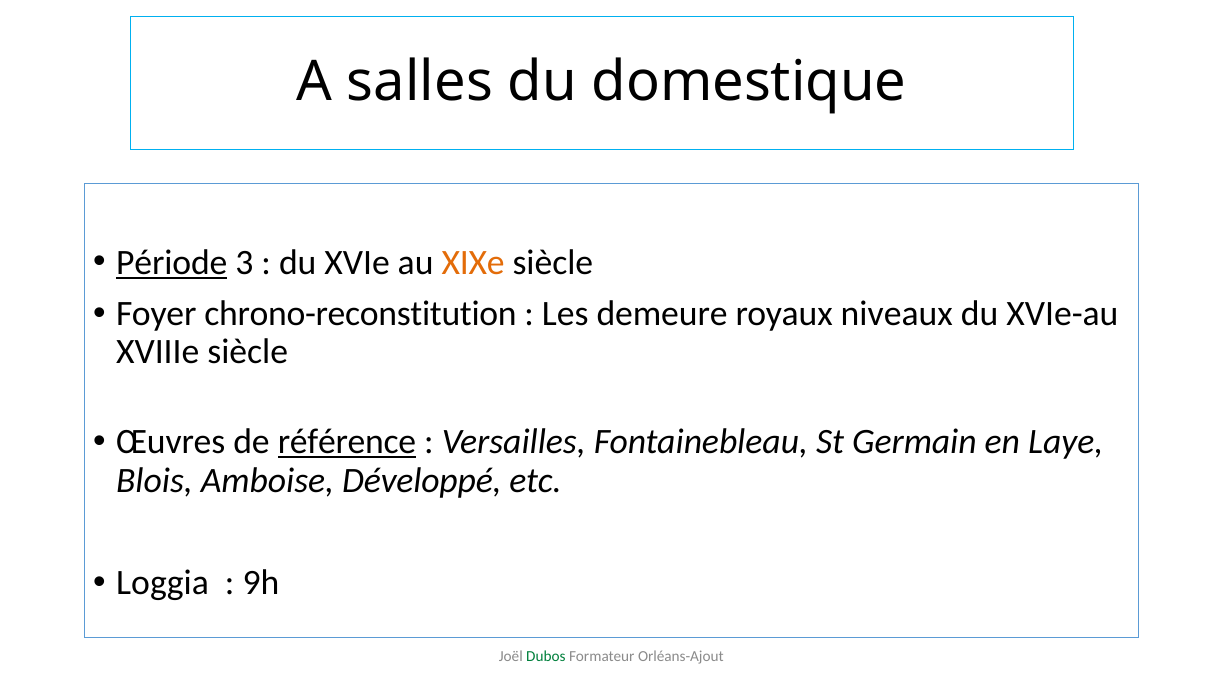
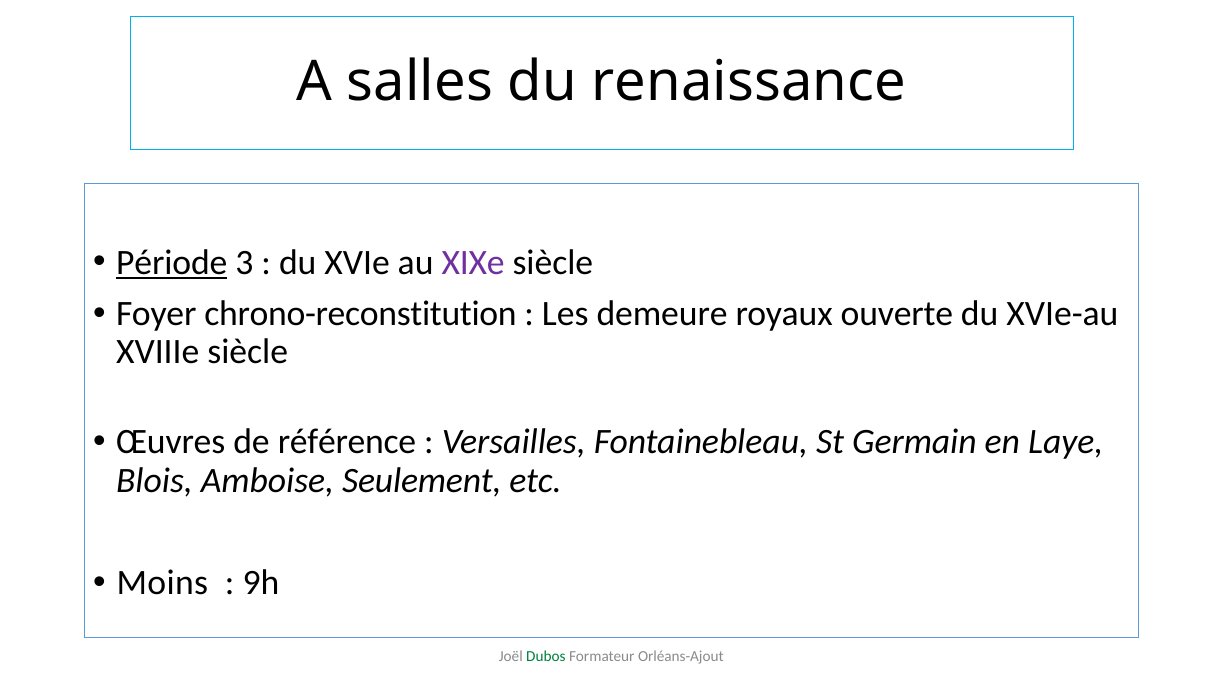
domestique: domestique -> renaissance
XIXe colour: orange -> purple
niveaux: niveaux -> ouverte
référence underline: present -> none
Développé: Développé -> Seulement
Loggia: Loggia -> Moins
